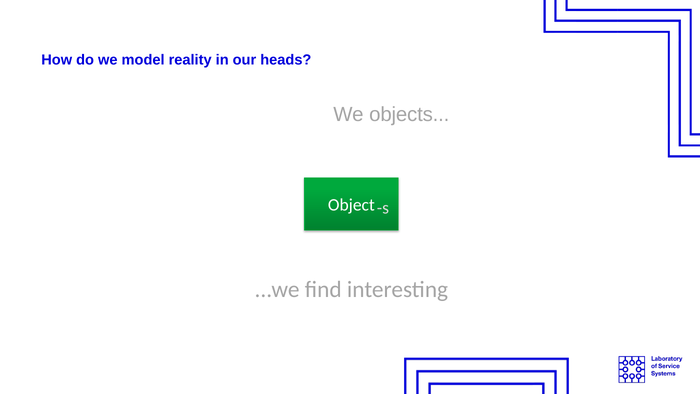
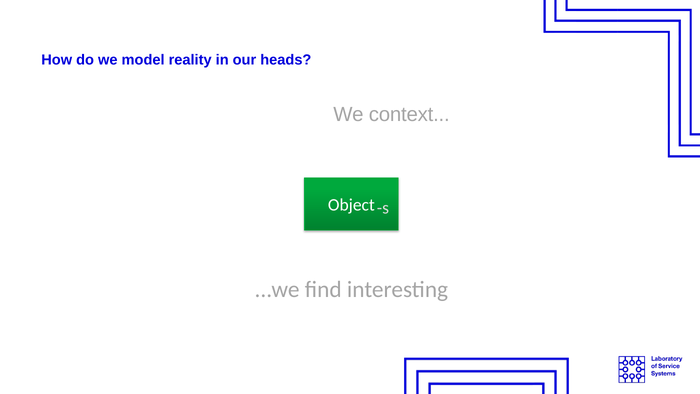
objects: objects -> context
